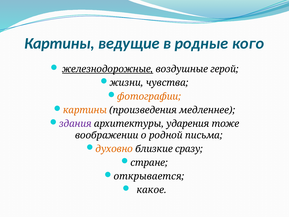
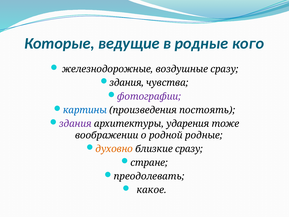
Картины at (59, 43): Картины -> Которые
железнодорожные underline: present -> none
воздушные герой: герой -> сразу
жизни at (127, 83): жизни -> здания
фотографии colour: orange -> purple
картины at (85, 110) colour: orange -> blue
медленнее: медленнее -> постоять
родной письма: письма -> родные
открывается: открывается -> преодолевать
